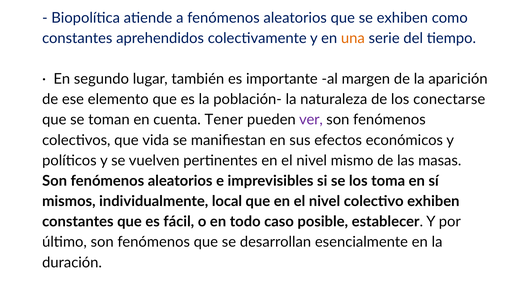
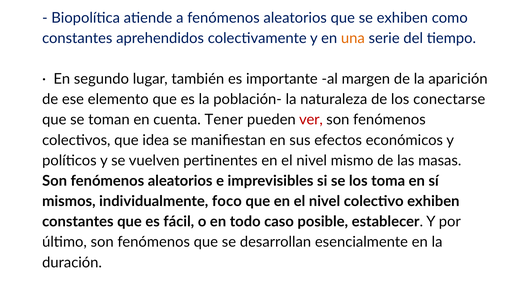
ver colour: purple -> red
vida: vida -> idea
local: local -> foco
